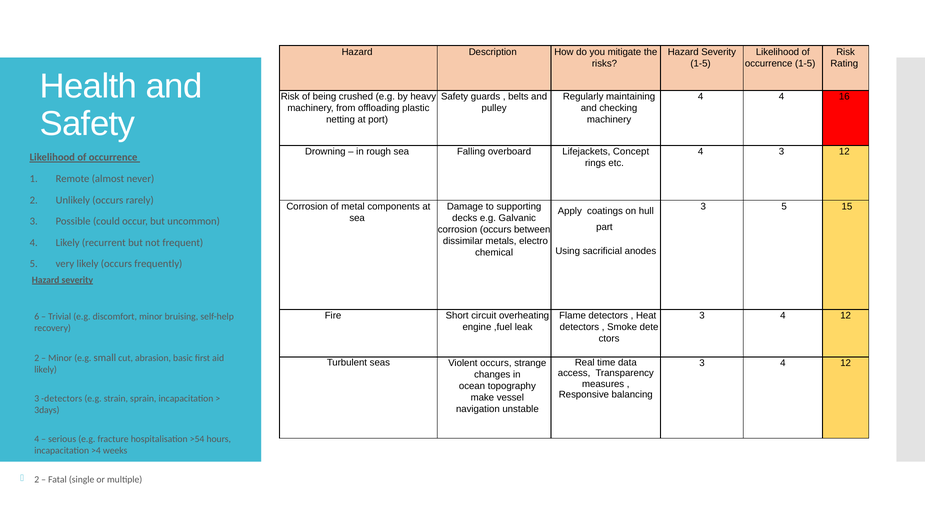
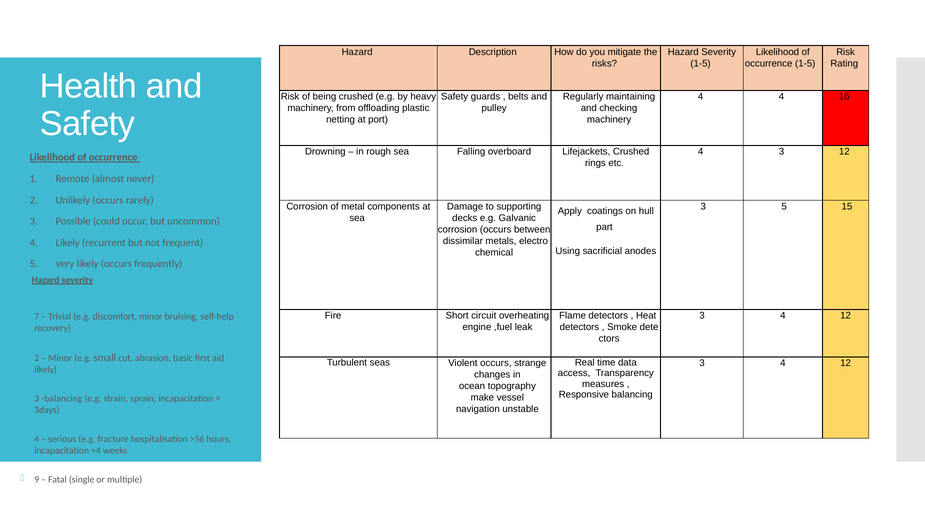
Lifejackets Concept: Concept -> Crushed
6: 6 -> 7
3 detectors: detectors -> balancing
>54: >54 -> >56
2 at (37, 480): 2 -> 9
